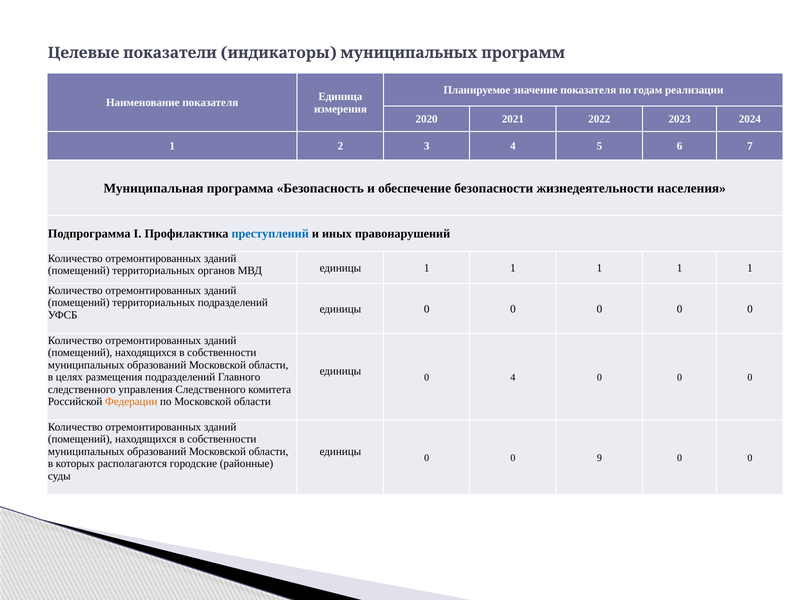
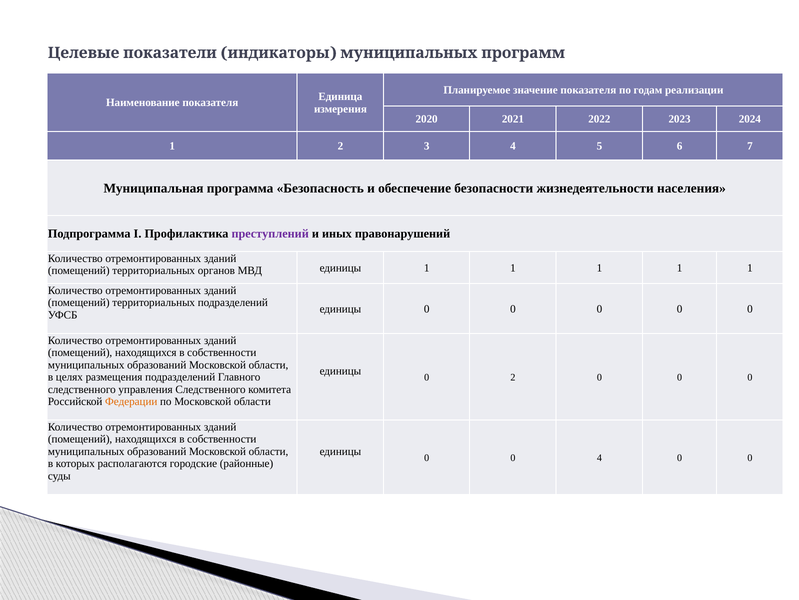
преступлений colour: blue -> purple
0 4: 4 -> 2
0 9: 9 -> 4
